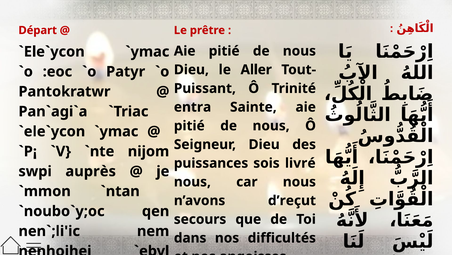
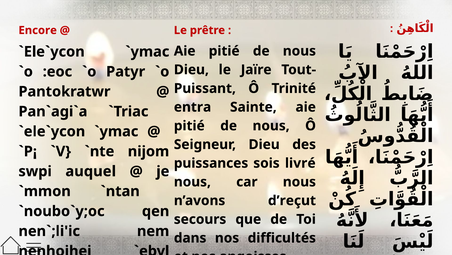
Départ: Départ -> Encore
Aller: Aller -> Jaïre
auprès: auprès -> auquel
